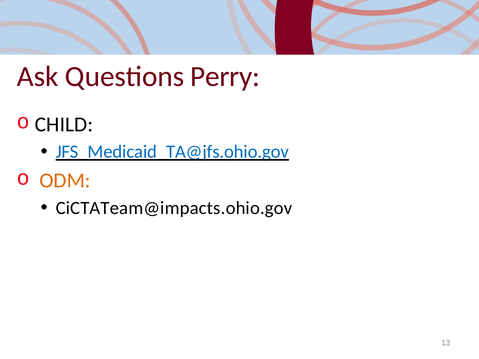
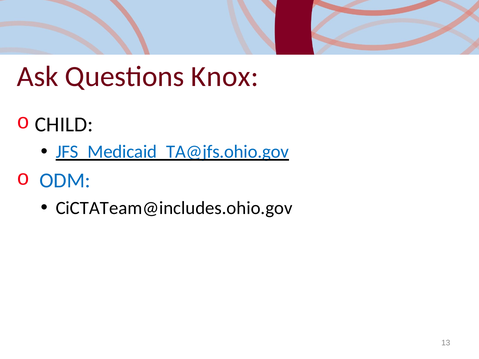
Perry: Perry -> Knox
ODM colour: orange -> blue
CiCTATeam@impacts.ohio.gov: CiCTATeam@impacts.ohio.gov -> CiCTATeam@includes.ohio.gov
